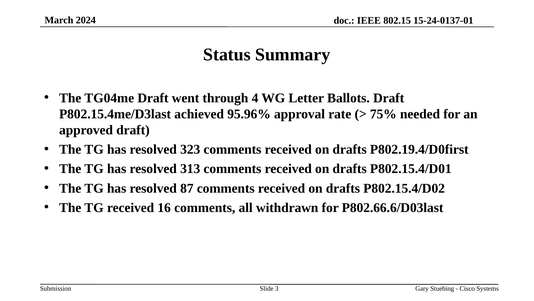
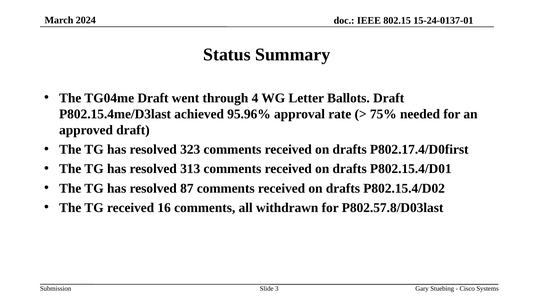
P802.19.4/D0first: P802.19.4/D0first -> P802.17.4/D0first
P802.66.6/D03last: P802.66.6/D03last -> P802.57.8/D03last
